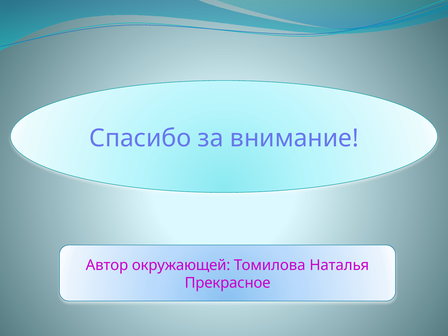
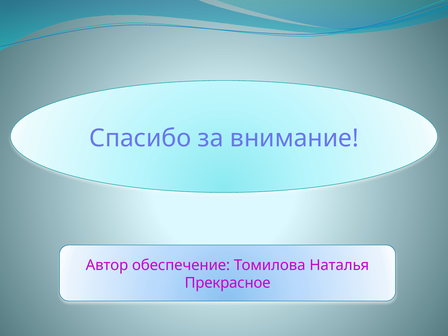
окружающей: окружающей -> обеспечение
